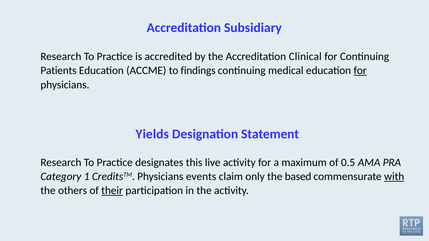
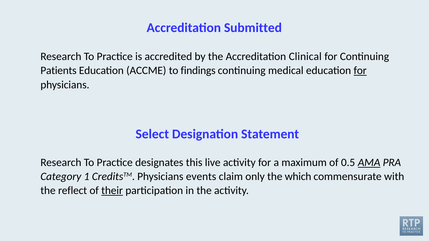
Subsidiary: Subsidiary -> Submitted
Yields: Yields -> Select
AMA underline: none -> present
based: based -> which
with underline: present -> none
others: others -> reflect
